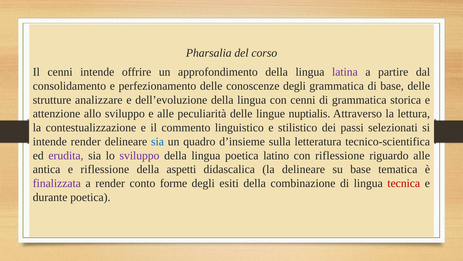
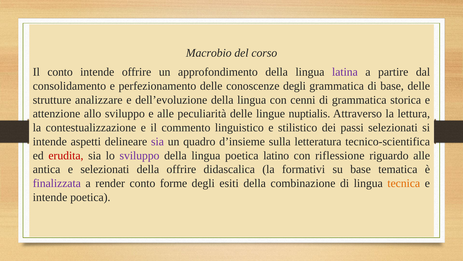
Pharsalia: Pharsalia -> Macrobio
Il cenni: cenni -> conto
intende render: render -> aspetti
sia at (157, 141) colour: blue -> purple
erudita colour: purple -> red
e riflessione: riflessione -> selezionati
della aspetti: aspetti -> offrire
la delineare: delineare -> formativi
tecnica colour: red -> orange
durante at (50, 197): durante -> intende
